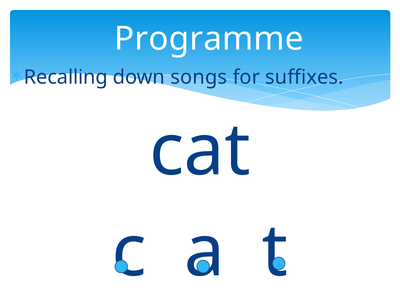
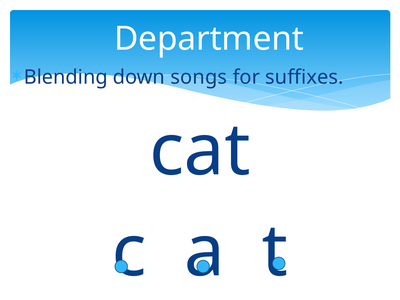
Programme: Programme -> Department
Recalling: Recalling -> Blending
